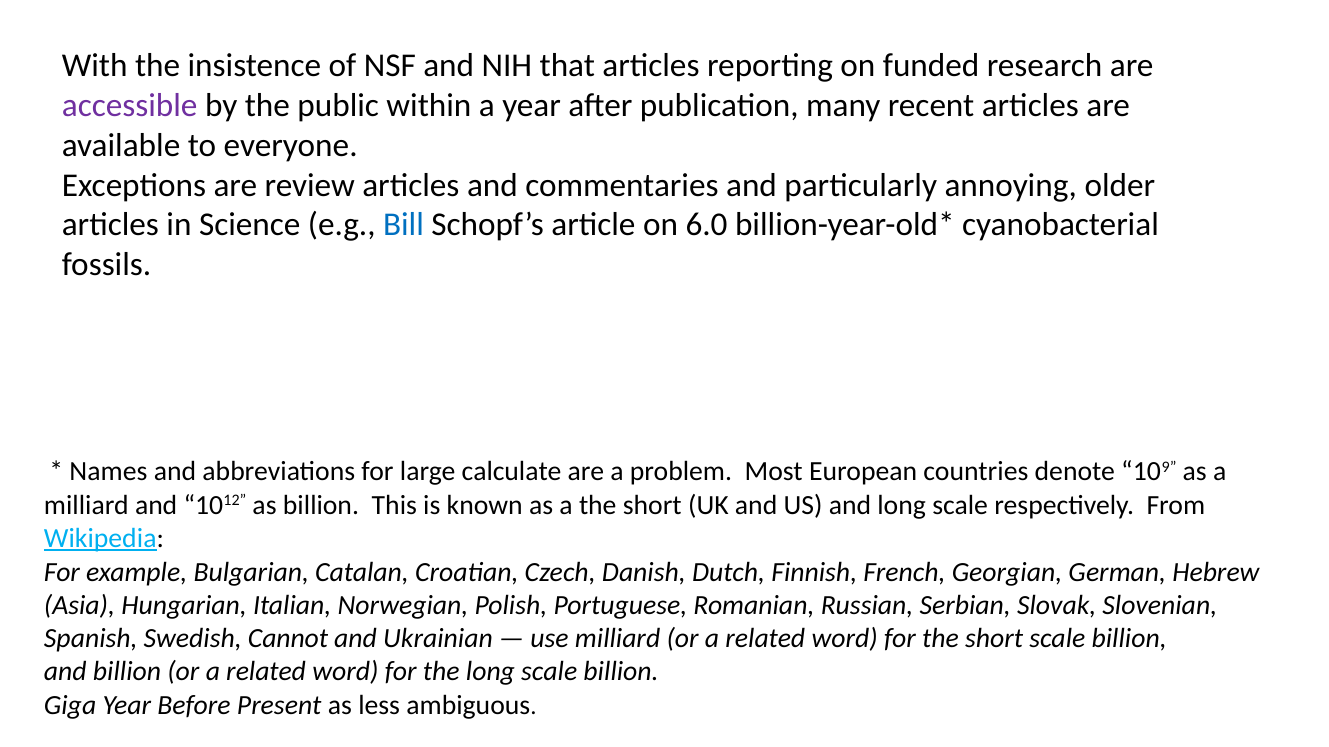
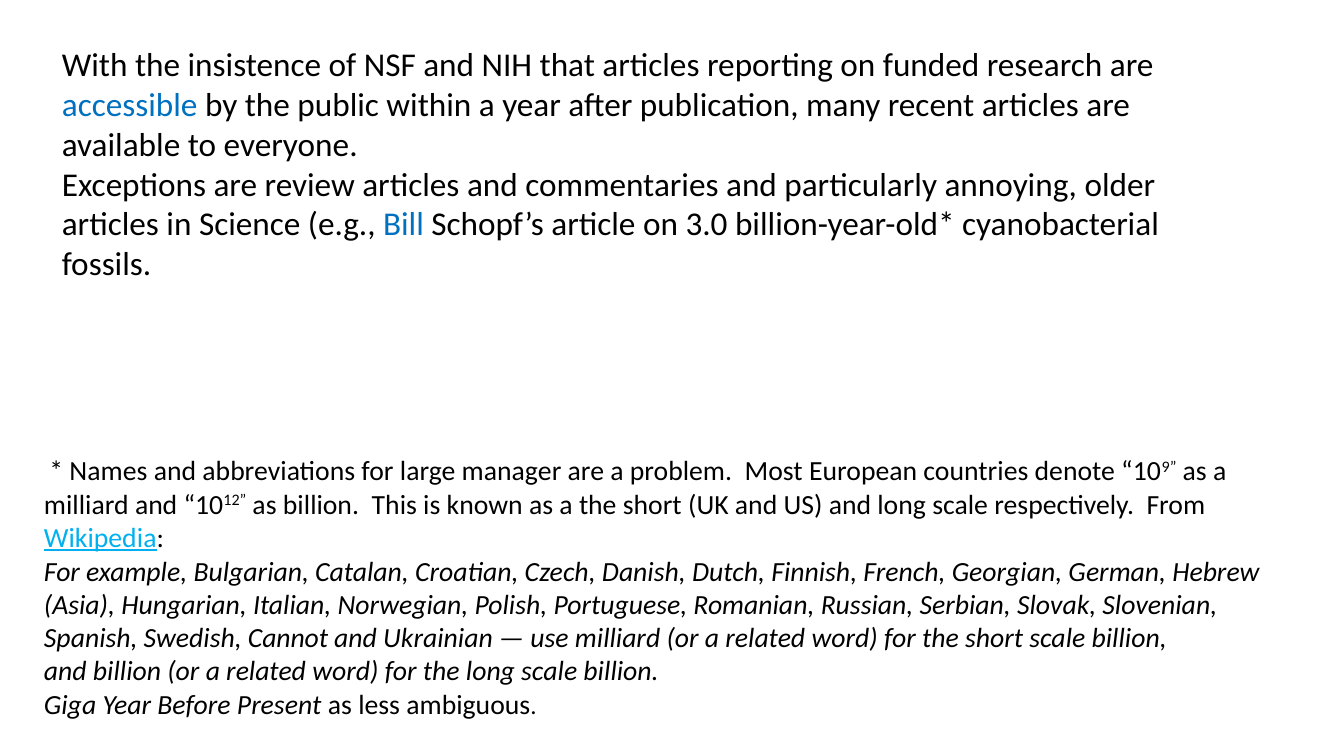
accessible colour: purple -> blue
6.0: 6.0 -> 3.0
calculate: calculate -> manager
